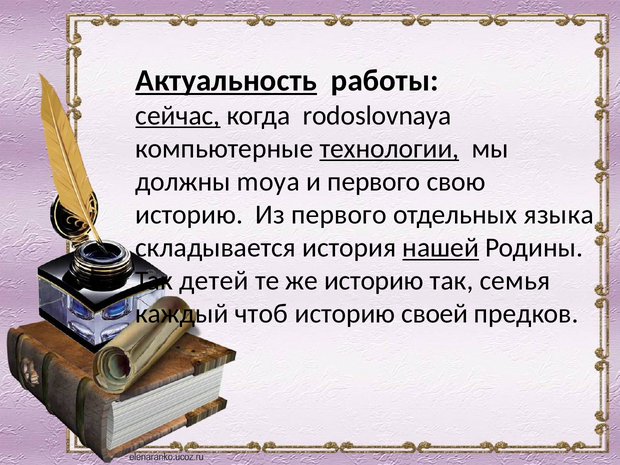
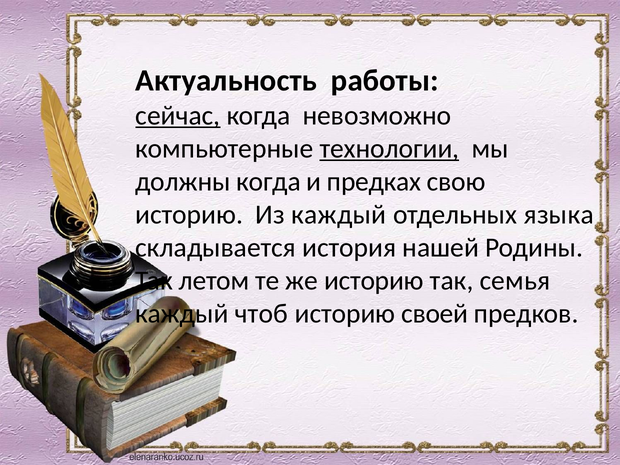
Актуальность underline: present -> none
rodoslovnaya: rodoslovnaya -> невозможно
должны moya: moya -> когда
и первого: первого -> предках
Из первого: первого -> каждый
нашей underline: present -> none
детей: детей -> летом
